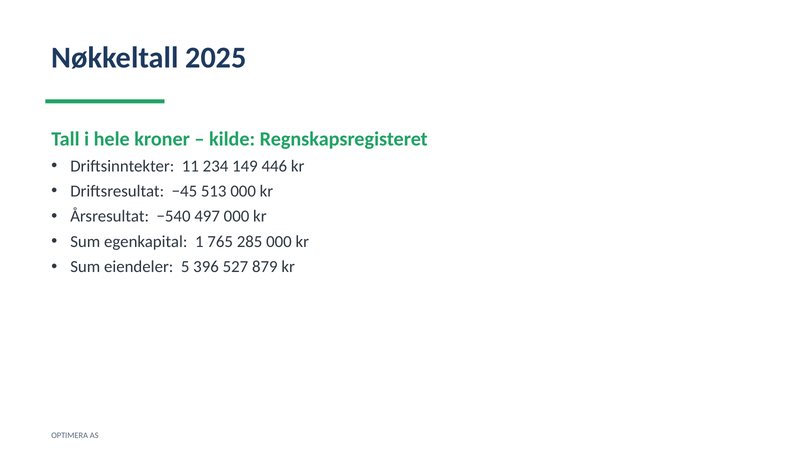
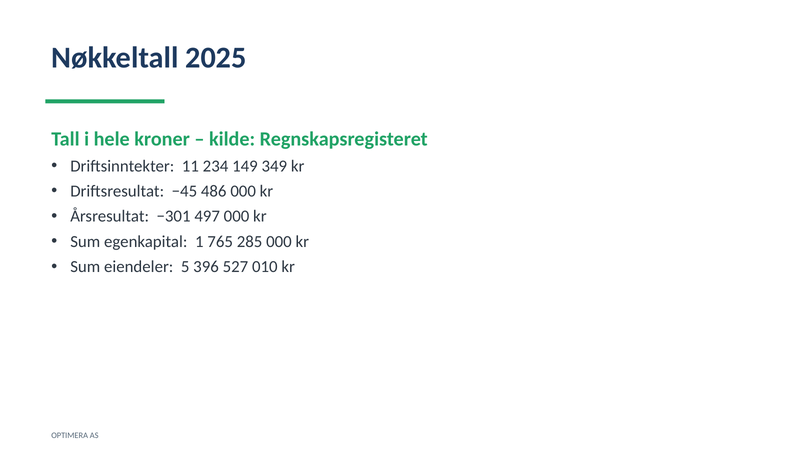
446: 446 -> 349
513: 513 -> 486
−540: −540 -> −301
879: 879 -> 010
